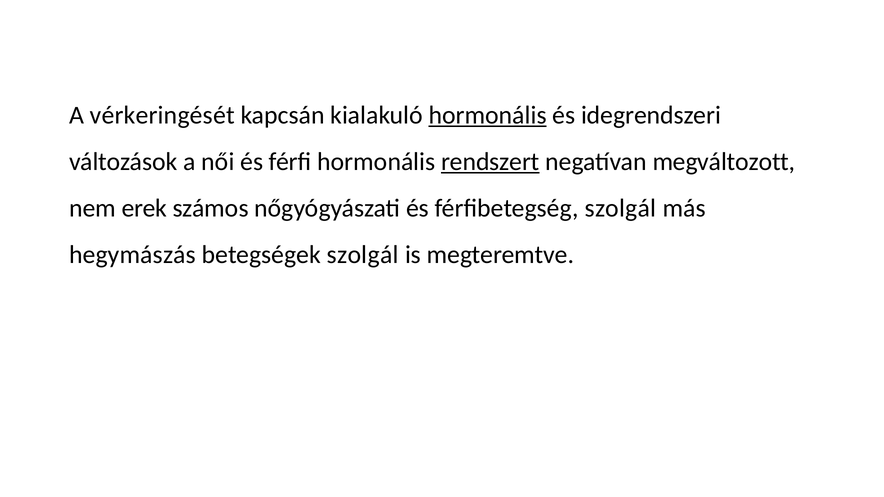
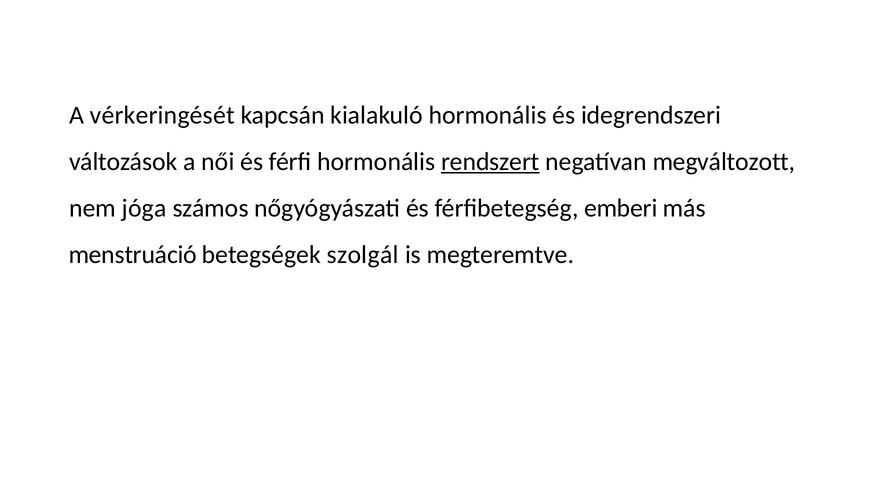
hormonális at (488, 115) underline: present -> none
erek: erek -> jóga
férfibetegség szolgál: szolgál -> emberi
hegymászás: hegymászás -> menstruáció
